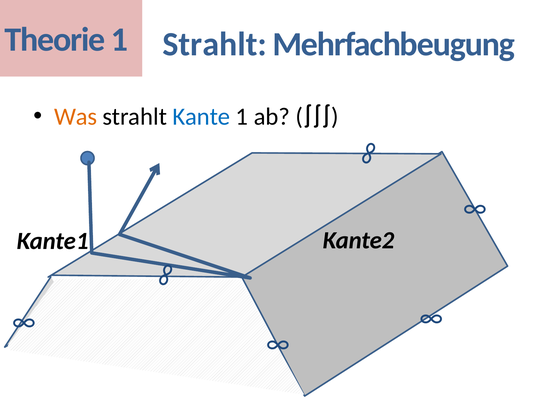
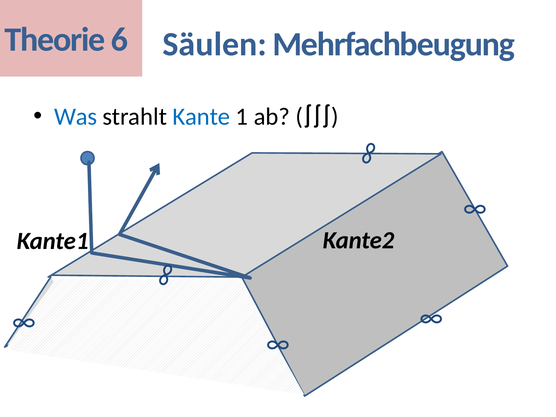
Theorie 1: 1 -> 6
Strahlt at (215, 44): Strahlt -> Säulen
Was colour: orange -> blue
